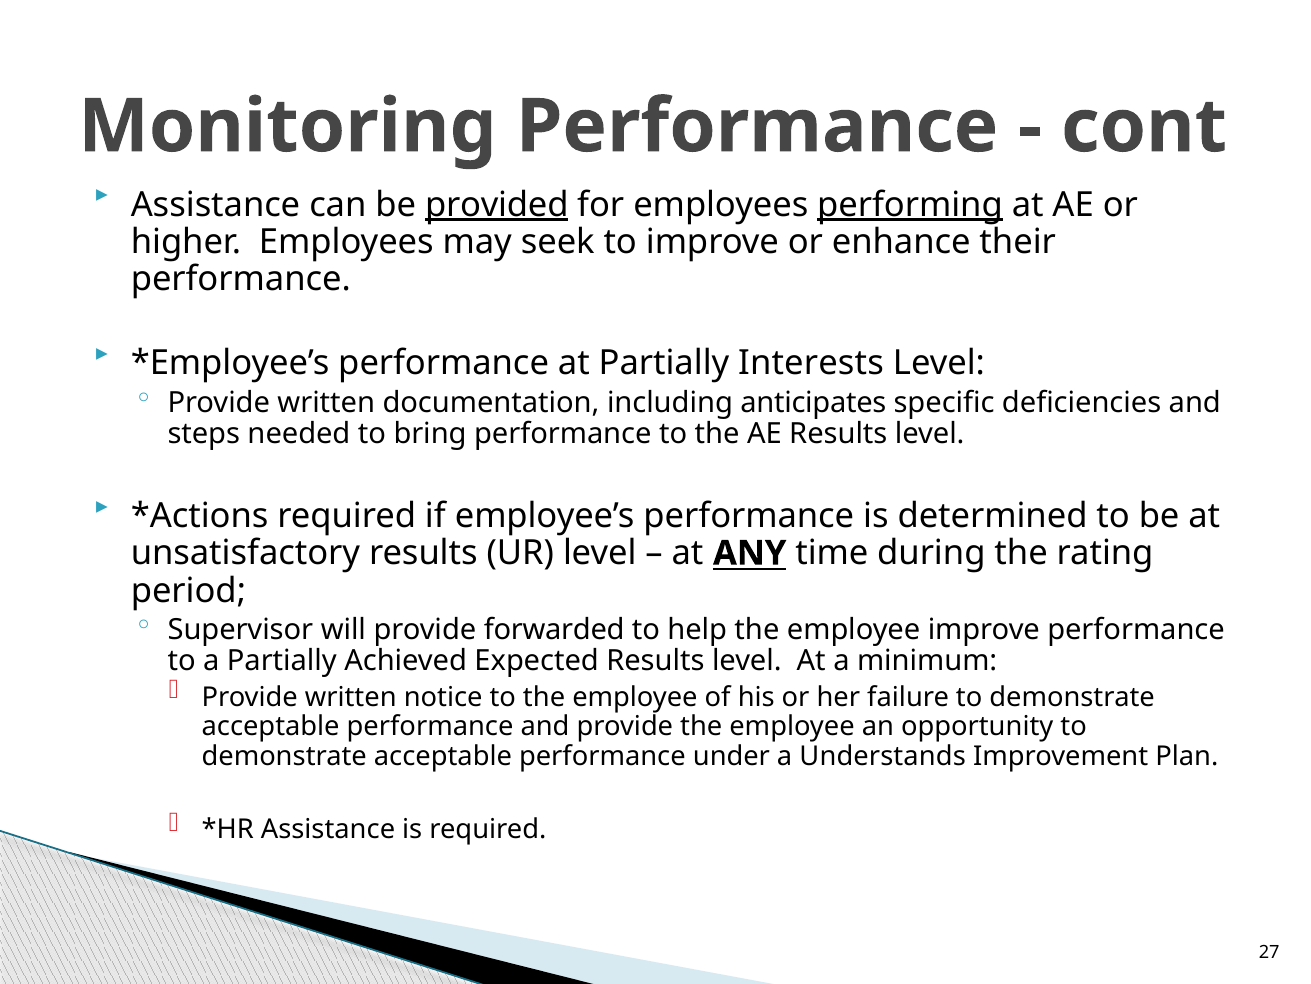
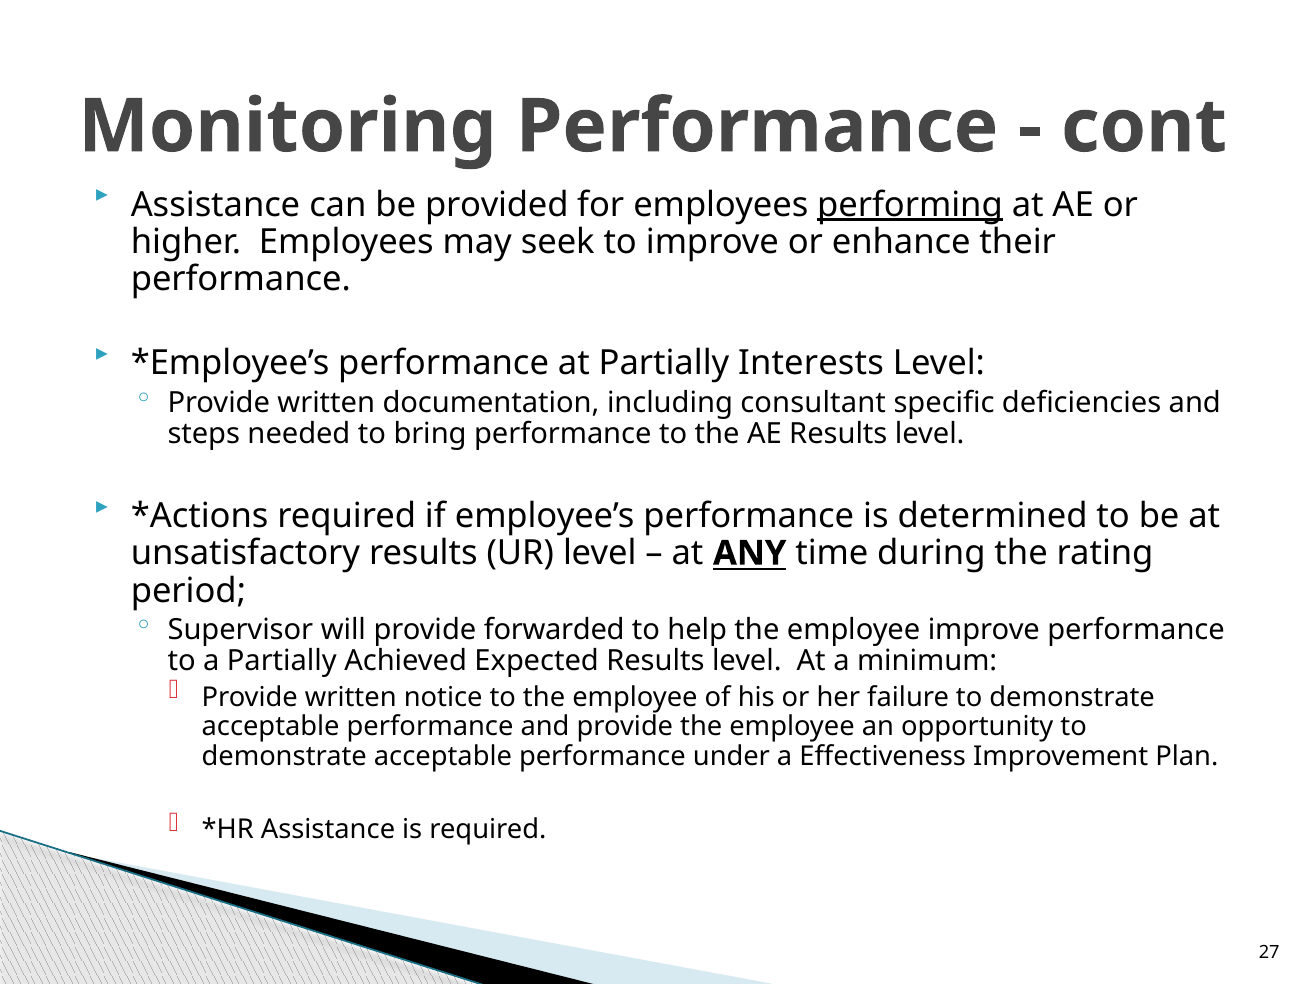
provided underline: present -> none
anticipates: anticipates -> consultant
Understands: Understands -> Effectiveness
